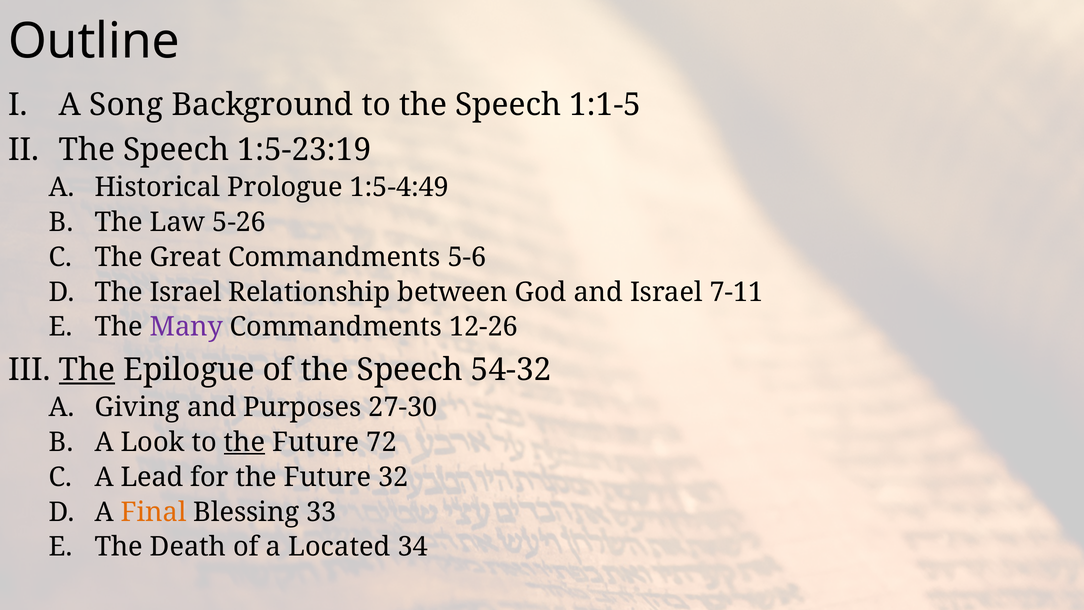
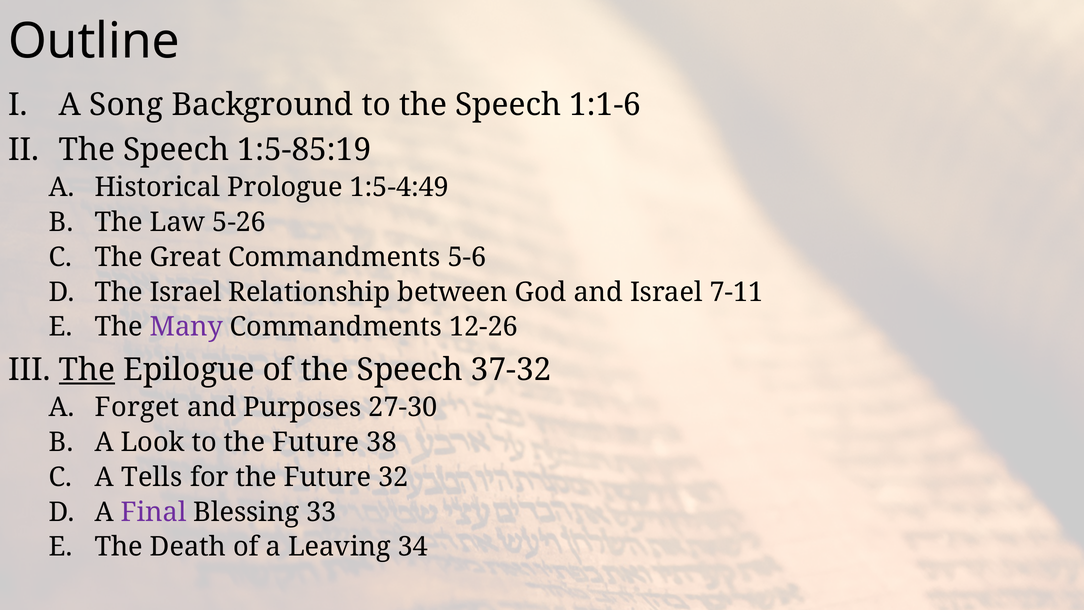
1:1-5: 1:1-5 -> 1:1-6
1:5-23:19: 1:5-23:19 -> 1:5-85:19
54-32: 54-32 -> 37-32
Giving: Giving -> Forget
the at (245, 442) underline: present -> none
72: 72 -> 38
Lead: Lead -> Tells
Final colour: orange -> purple
Located: Located -> Leaving
